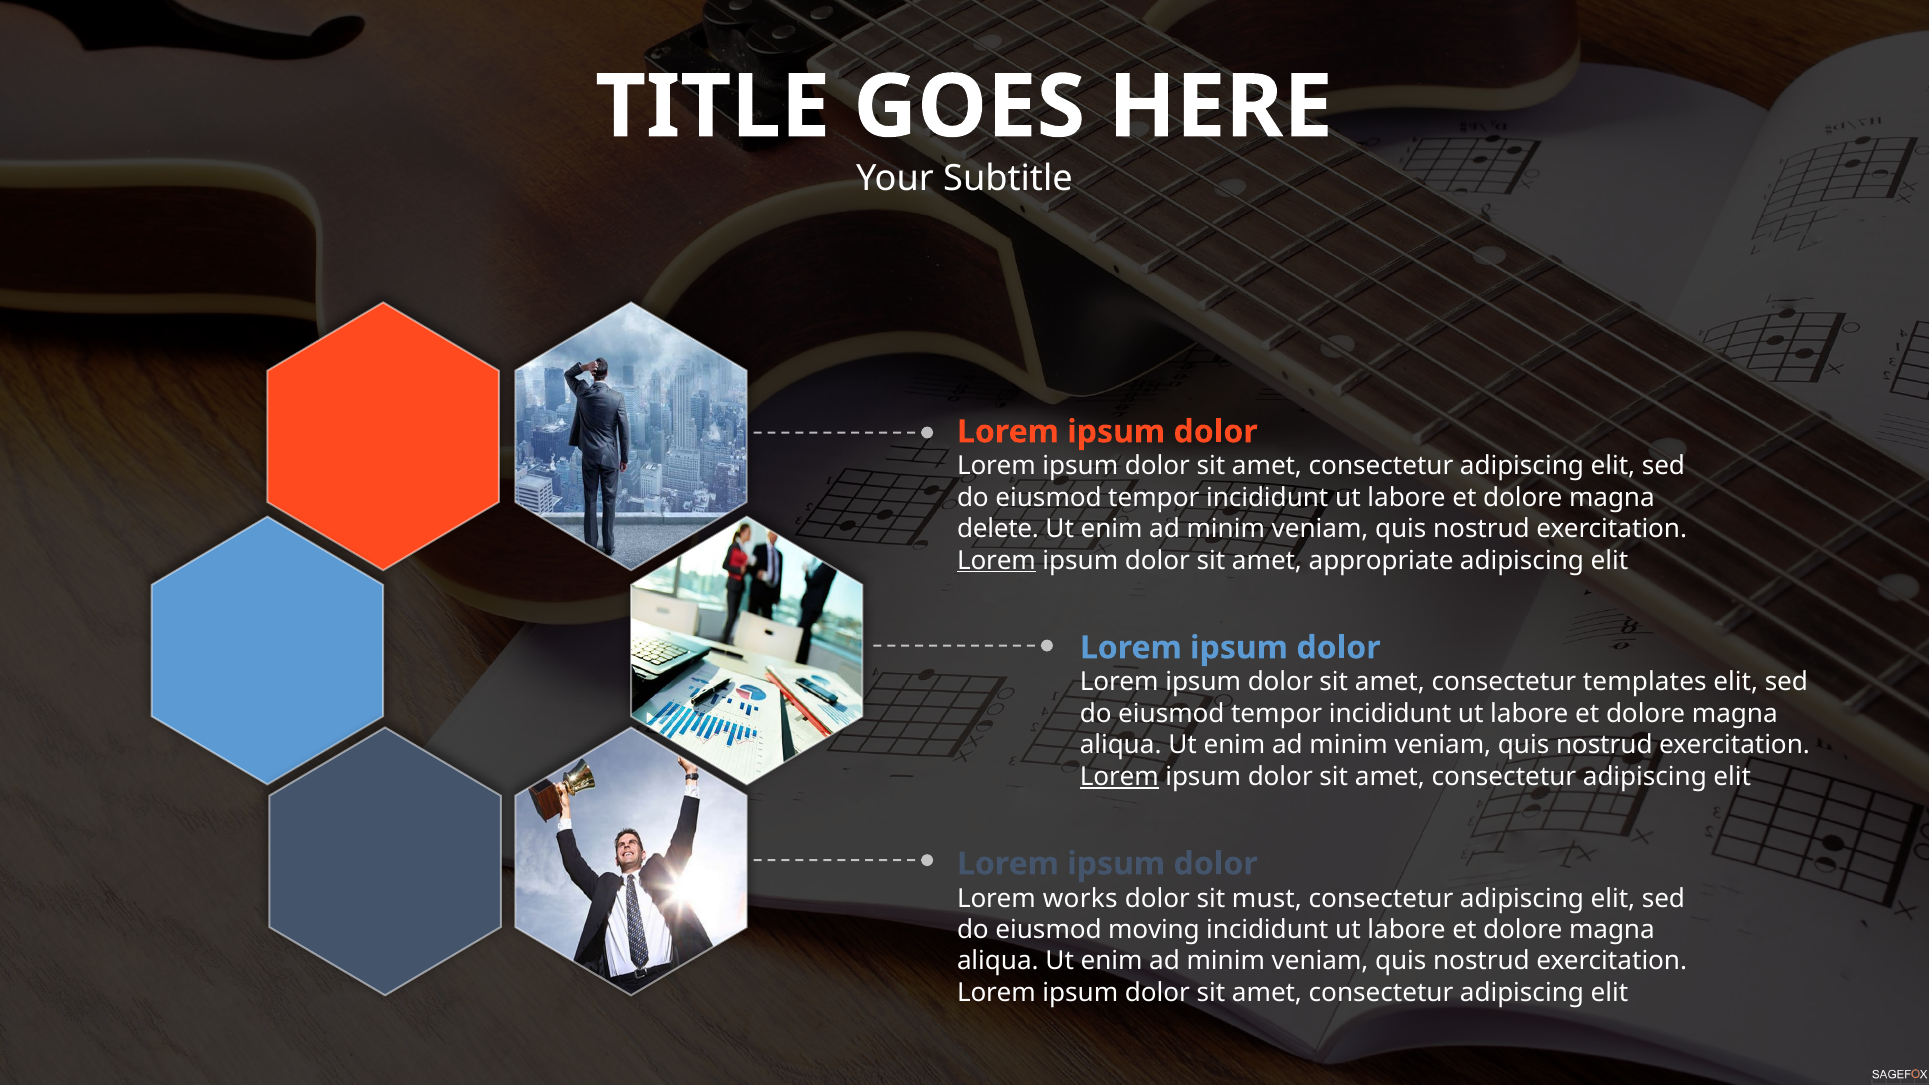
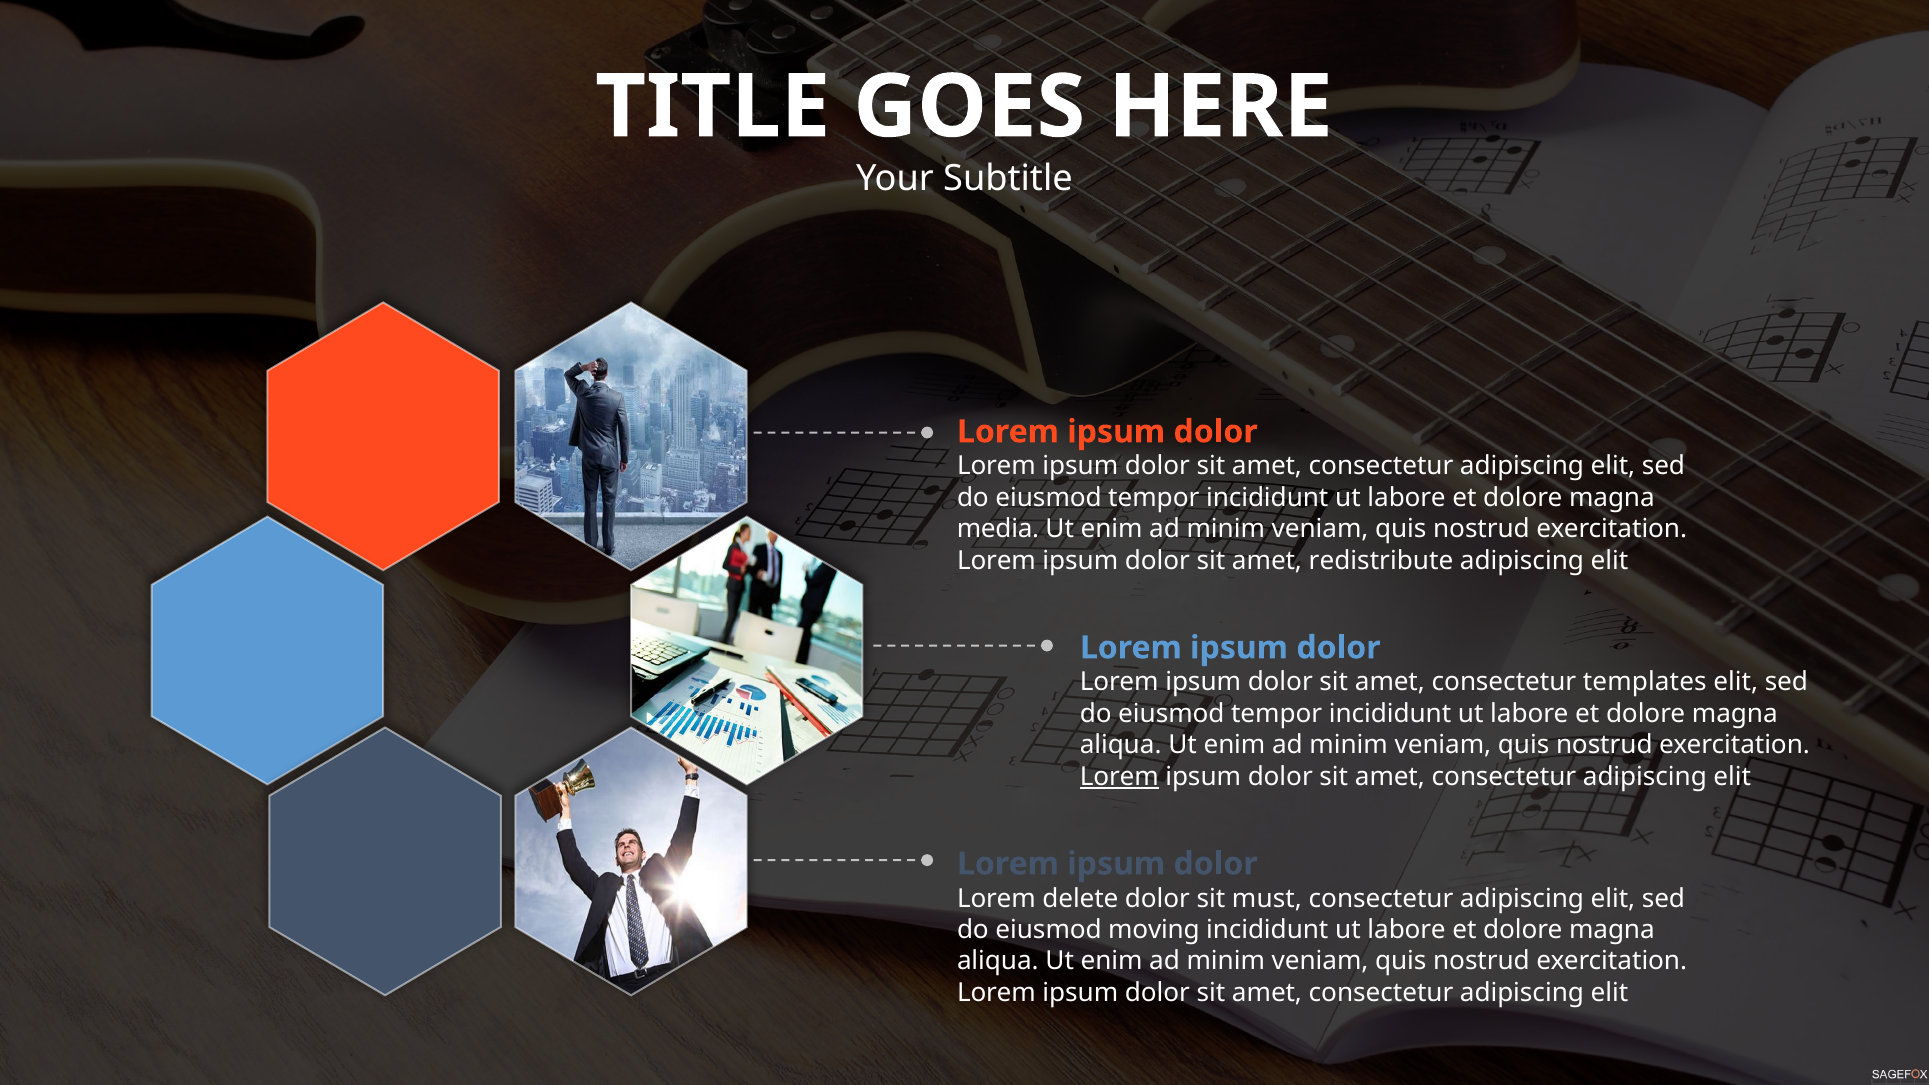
delete: delete -> media
Lorem at (996, 560) underline: present -> none
appropriate: appropriate -> redistribute
works: works -> delete
